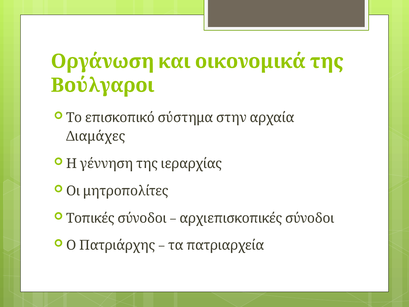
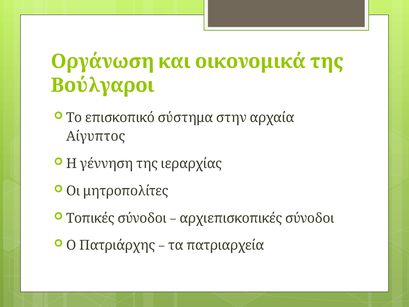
Διαμάχες: Διαμάχες -> Αίγυπτος
